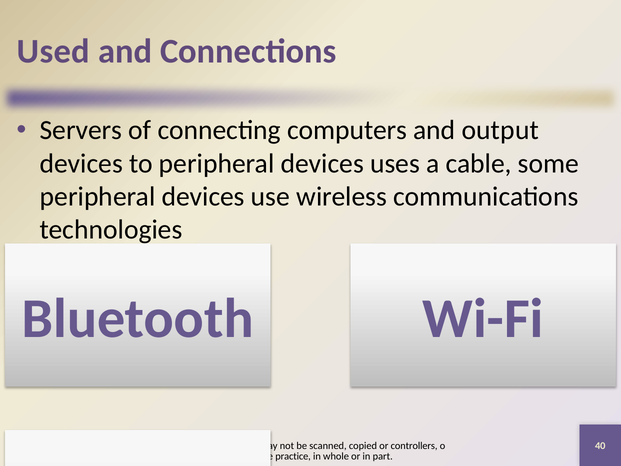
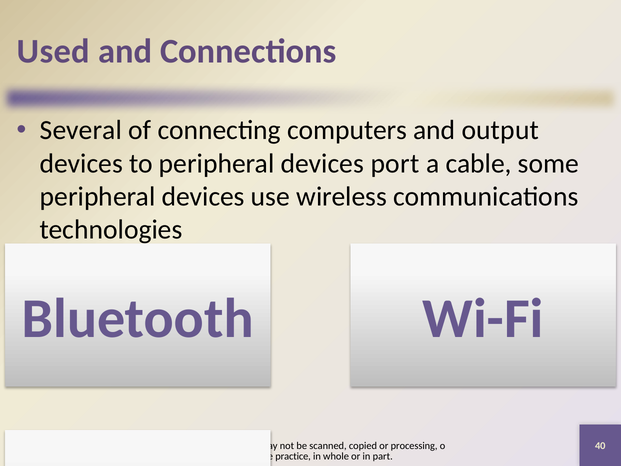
Servers: Servers -> Several
uses: uses -> port
controllers: controllers -> processing
